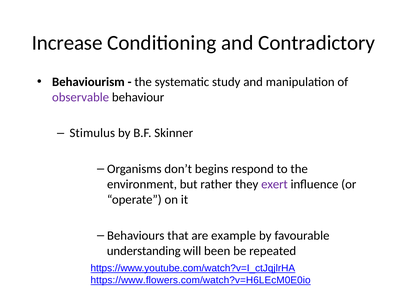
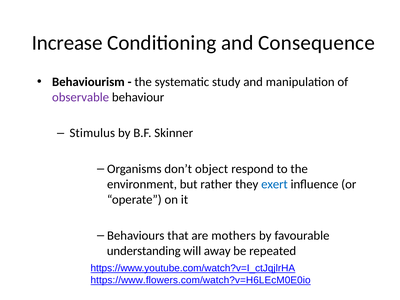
Contradictory: Contradictory -> Consequence
begins: begins -> object
exert colour: purple -> blue
example: example -> mothers
been: been -> away
